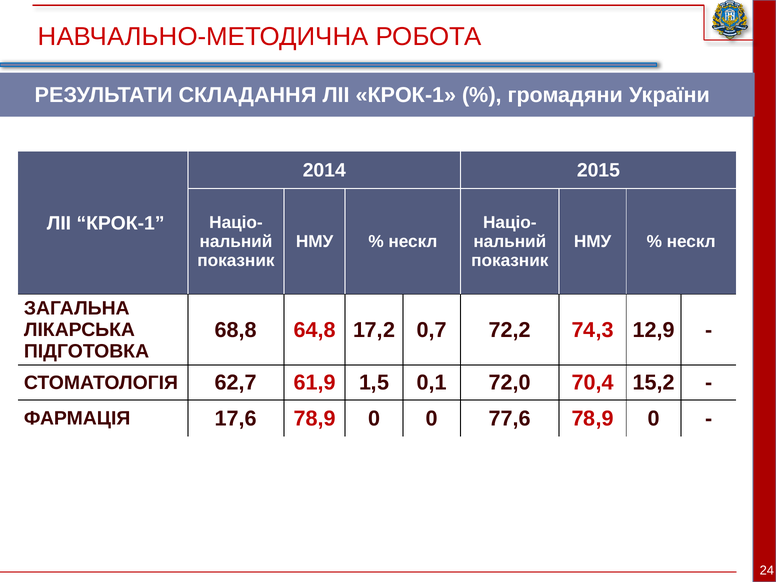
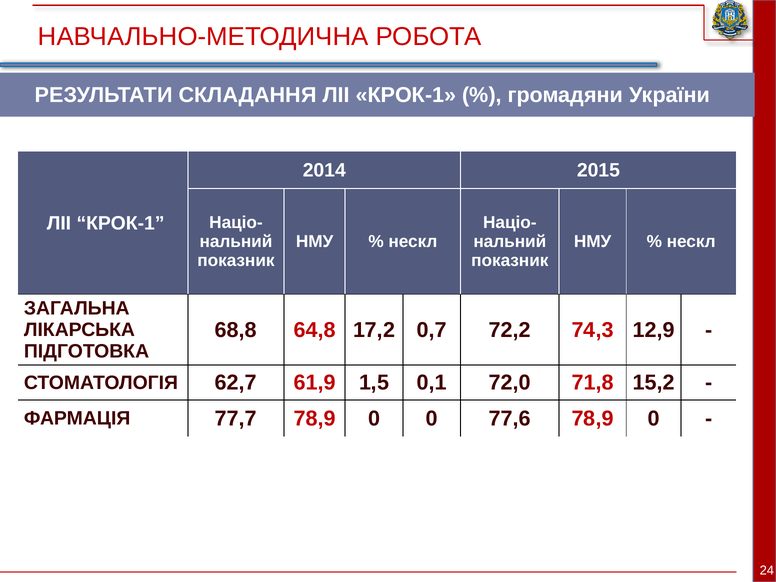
70,4: 70,4 -> 71,8
17,6: 17,6 -> 77,7
